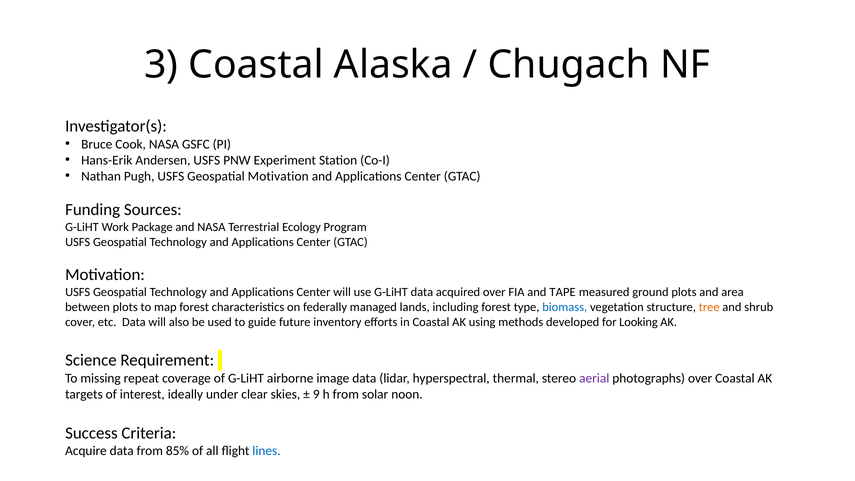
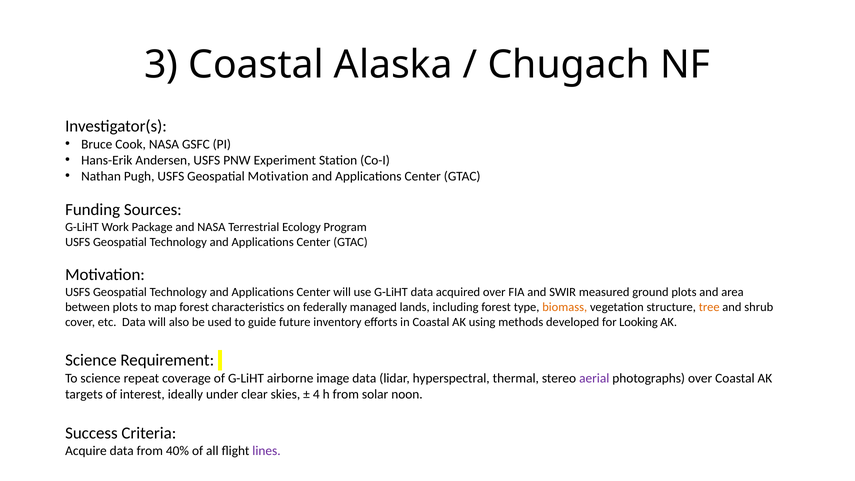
TAPE: TAPE -> SWIR
biomass colour: blue -> orange
To missing: missing -> science
9: 9 -> 4
85%: 85% -> 40%
lines colour: blue -> purple
